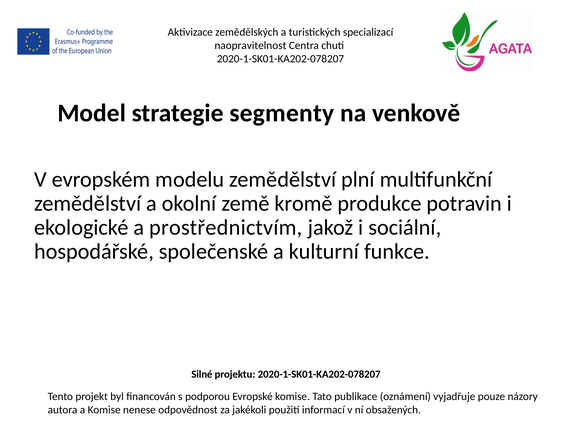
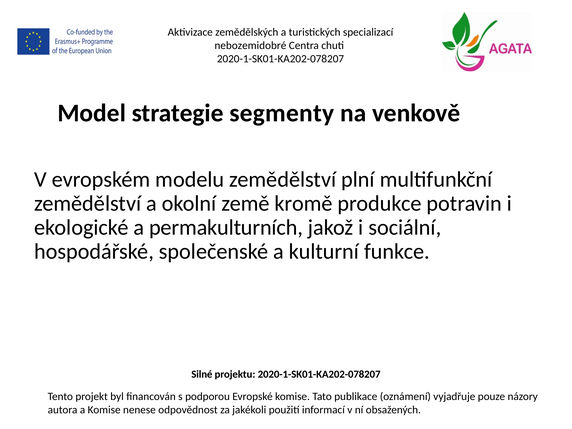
naopravitelnost: naopravitelnost -> nebozemidobré
prostřednictvím: prostřednictvím -> permakulturních
